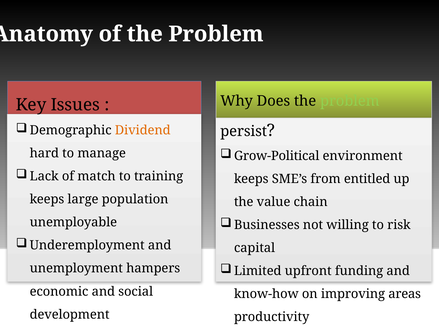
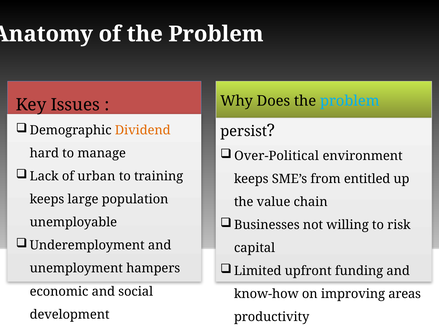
problem at (350, 101) colour: light green -> light blue
Grow-Political: Grow-Political -> Over-Political
match: match -> urban
